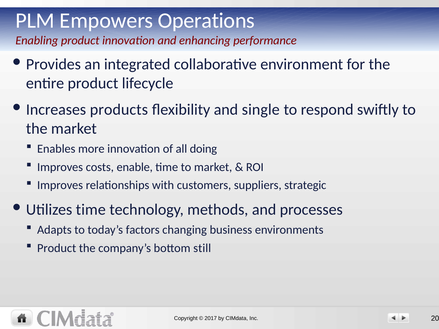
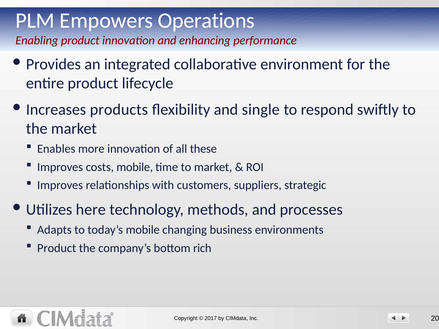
doing: doing -> these
costs enable: enable -> mobile
time at (91, 210): time -> here
today’s factors: factors -> mobile
still: still -> rich
